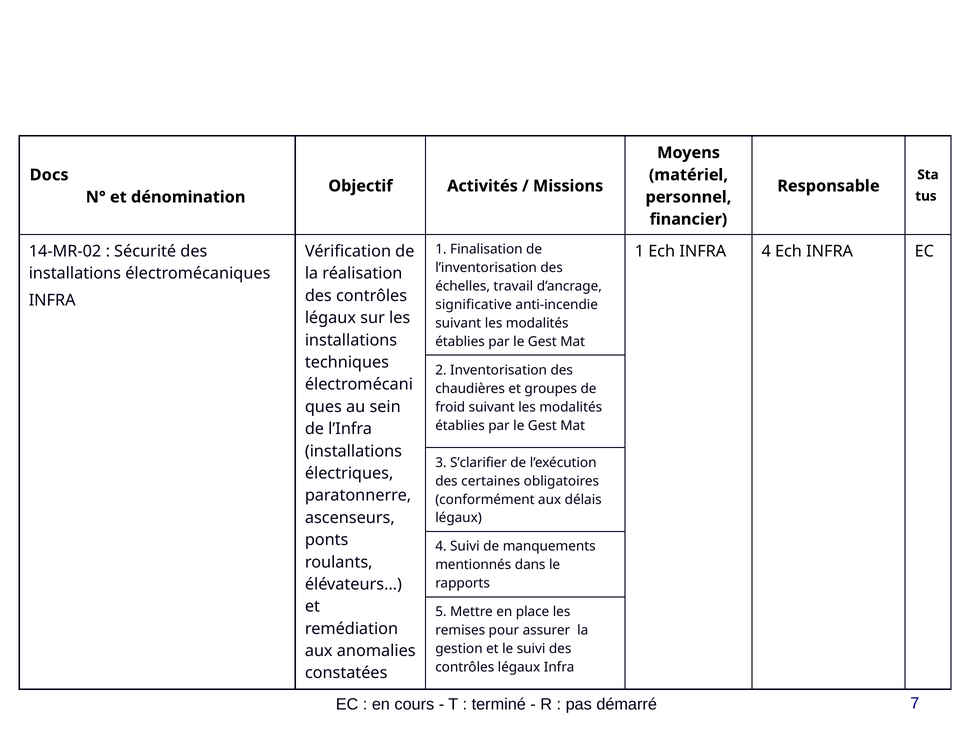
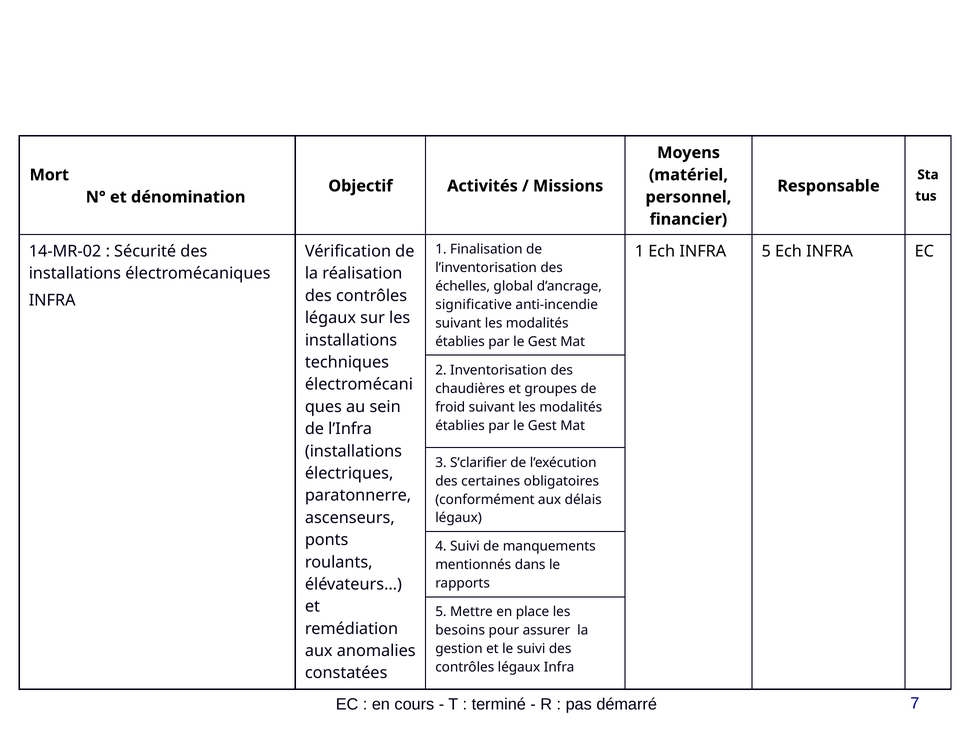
Docs: Docs -> Mort
INFRA 4: 4 -> 5
travail: travail -> global
remises: remises -> besoins
